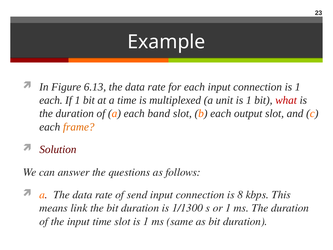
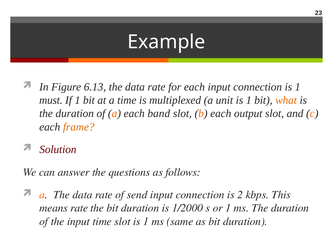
each at (51, 100): each -> must
what colour: red -> orange
8: 8 -> 2
means link: link -> rate
1/1300: 1/1300 -> 1/2000
